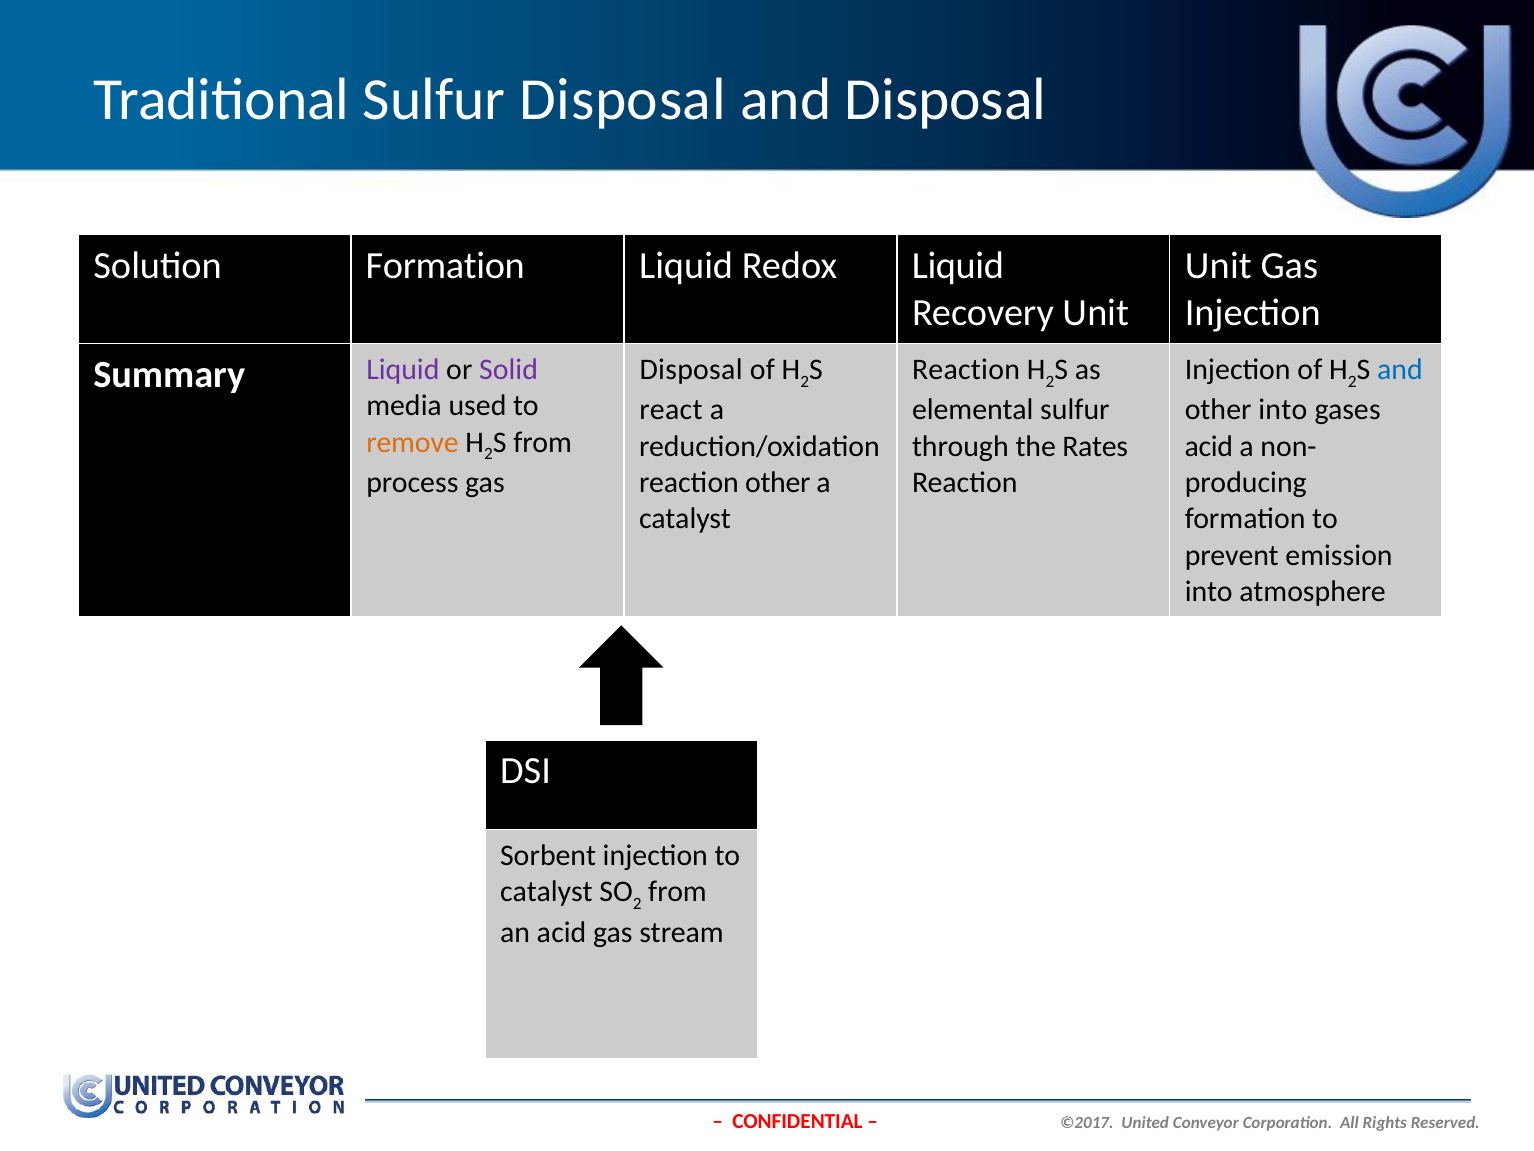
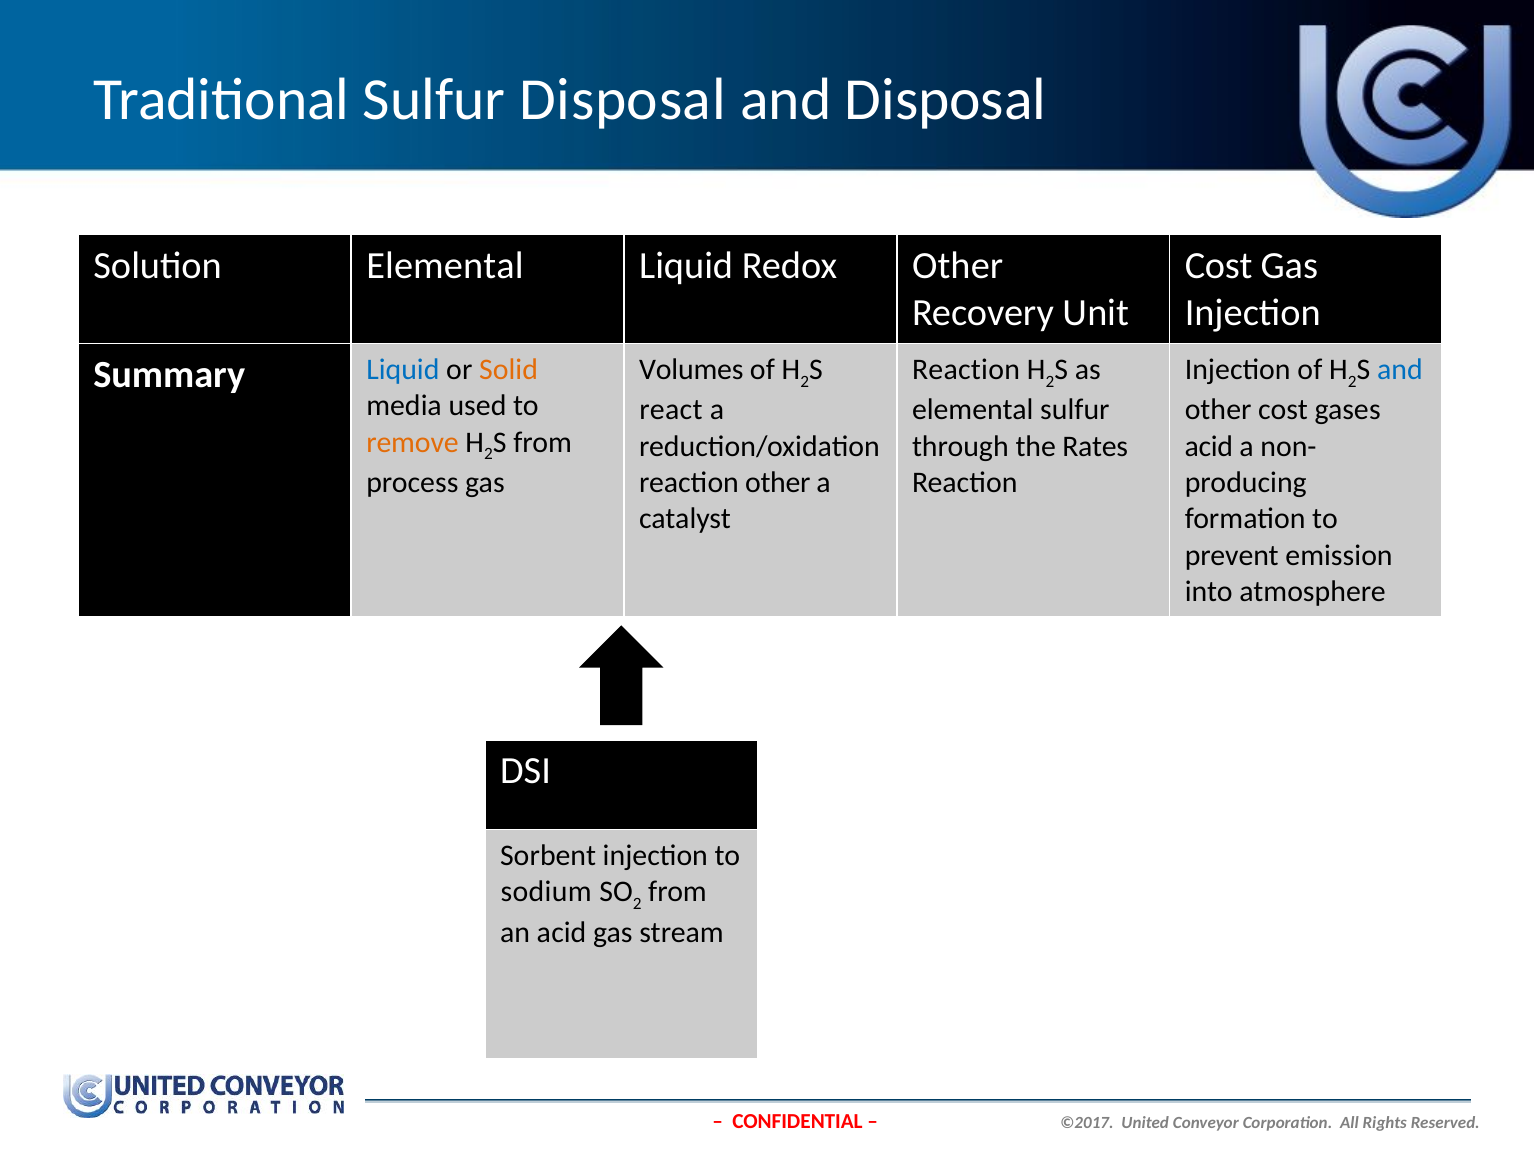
Solution Formation: Formation -> Elemental
Redox Liquid: Liquid -> Other
Unit at (1218, 266): Unit -> Cost
Disposal at (691, 370): Disposal -> Volumes
Liquid at (403, 370) colour: purple -> blue
Solid colour: purple -> orange
other into: into -> cost
catalyst at (546, 892): catalyst -> sodium
